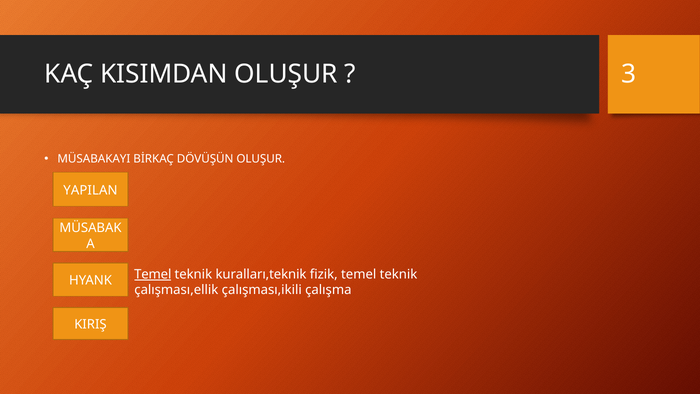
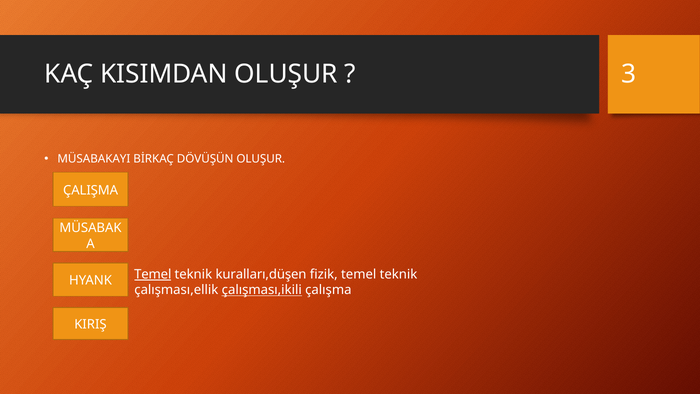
YAPILAN: YAPILAN -> ÇALIŞMA
kuralları,teknik: kuralları,teknik -> kuralları,düşen
çalışması,ikili underline: none -> present
